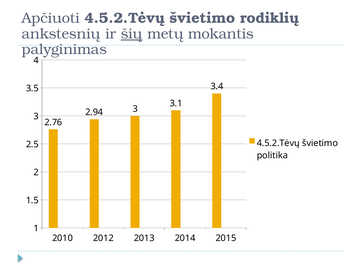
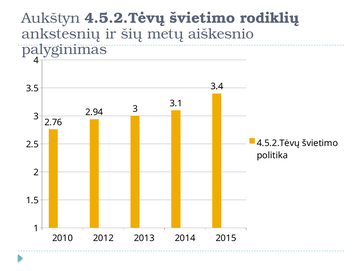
Apčiuoti: Apčiuoti -> Aukštyn
šių underline: present -> none
mokantis: mokantis -> aiškesnio
